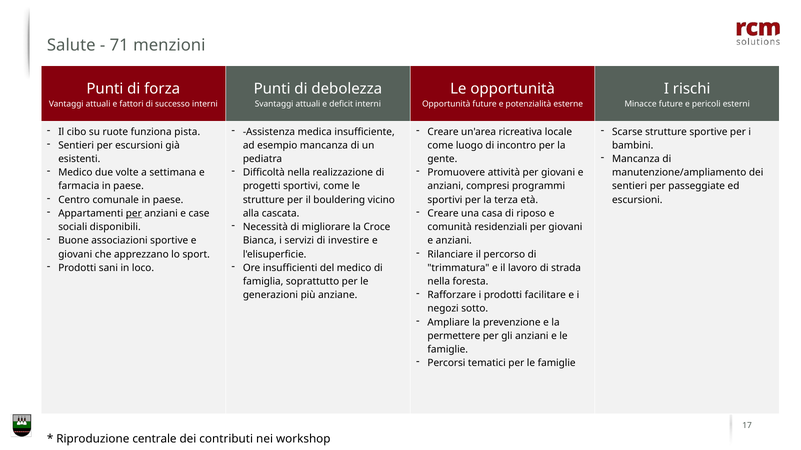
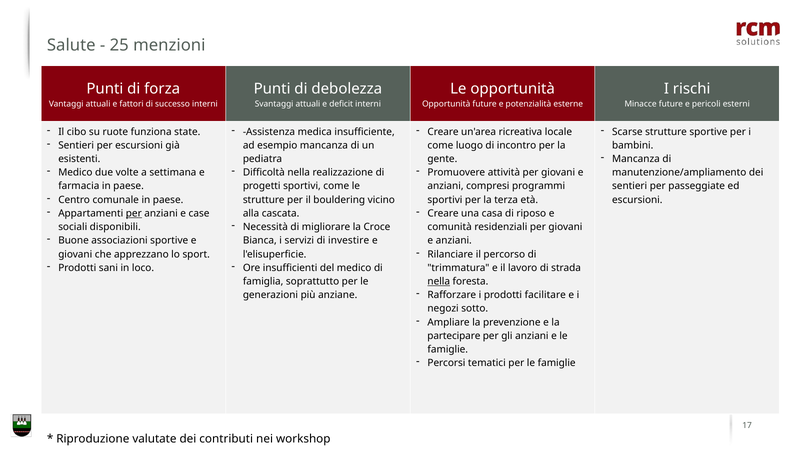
71: 71 -> 25
pista: pista -> state
nella at (439, 282) underline: none -> present
permettere: permettere -> partecipare
centrale: centrale -> valutate
